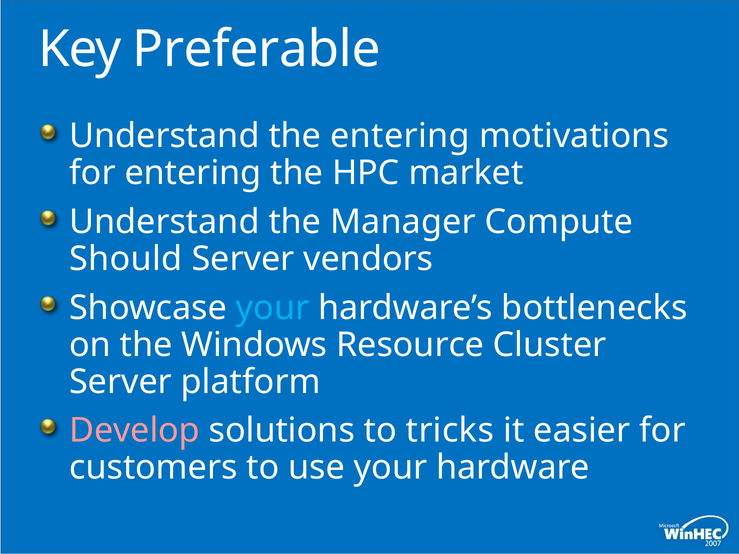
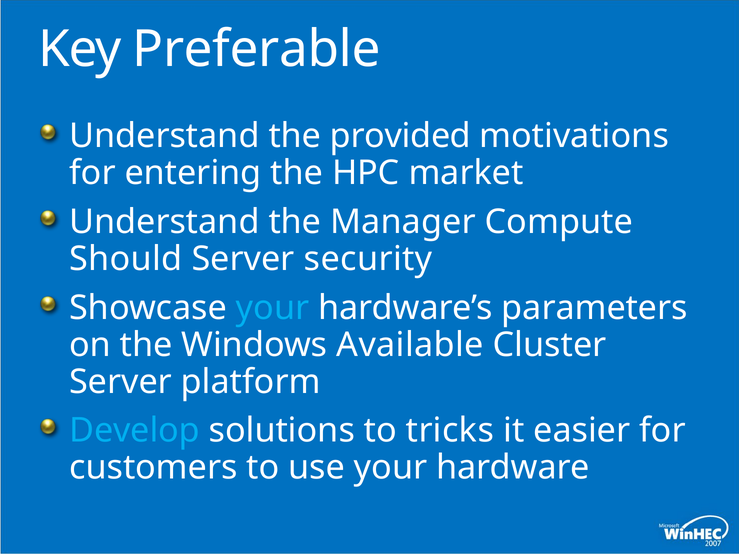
the entering: entering -> provided
vendors: vendors -> security
bottlenecks: bottlenecks -> parameters
Resource: Resource -> Available
Develop colour: pink -> light blue
